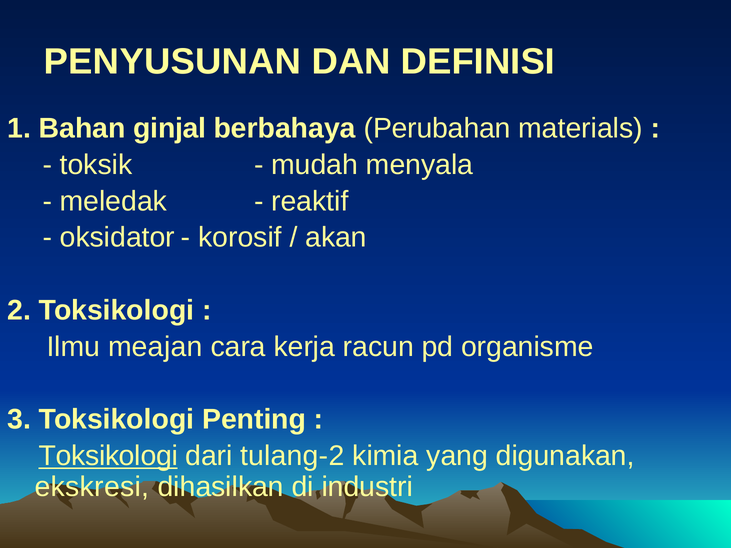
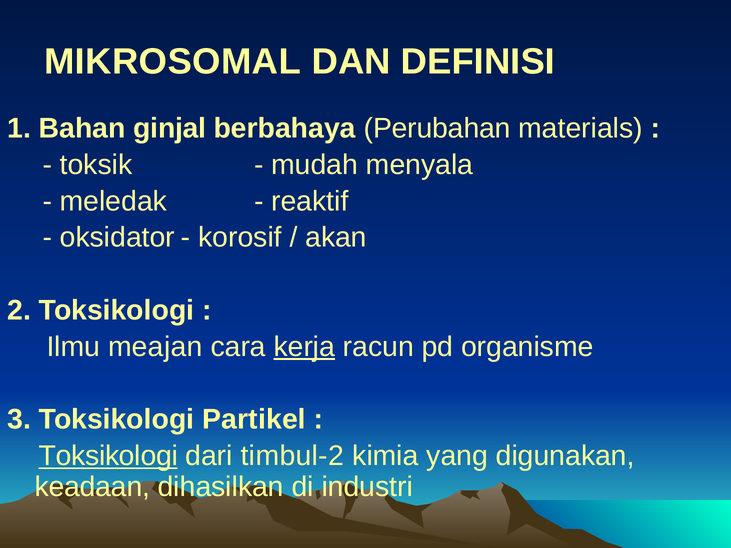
PENYUSUNAN: PENYUSUNAN -> MIKROSOMAL
kerja underline: none -> present
Penting: Penting -> Partikel
tulang-2: tulang-2 -> timbul-2
ekskresi: ekskresi -> keadaan
